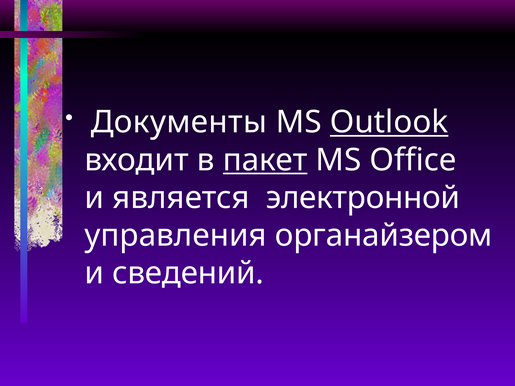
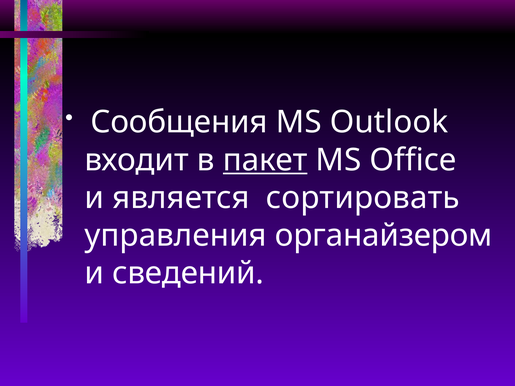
Документы: Документы -> Сообщения
Outlook underline: present -> none
электронной: электронной -> сортировать
